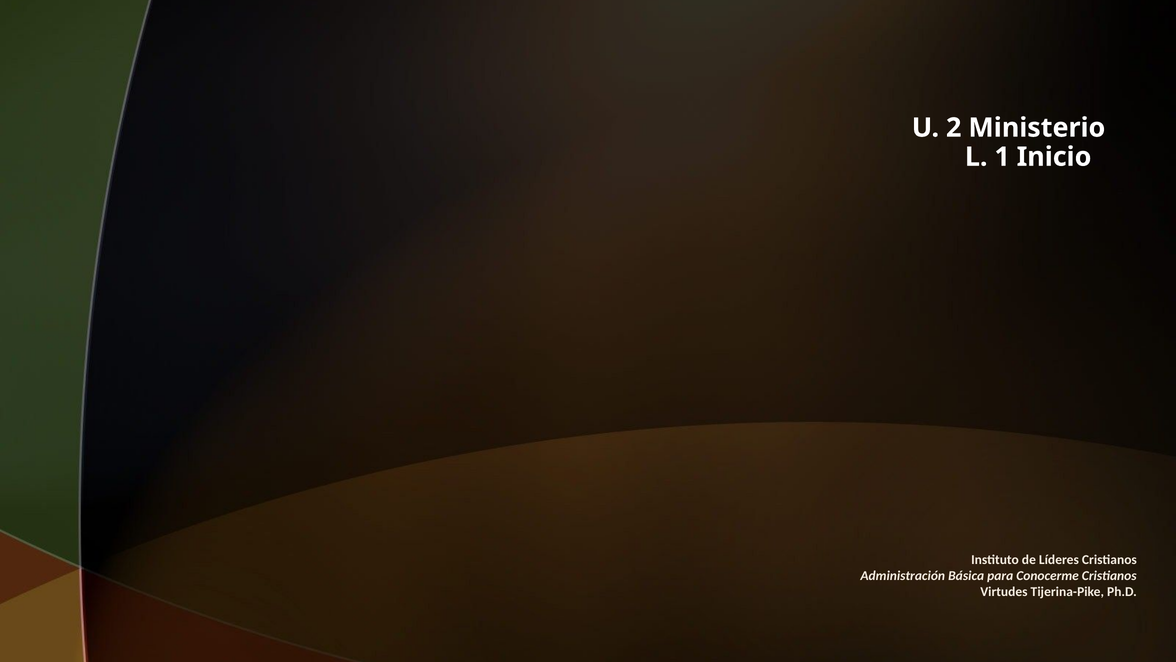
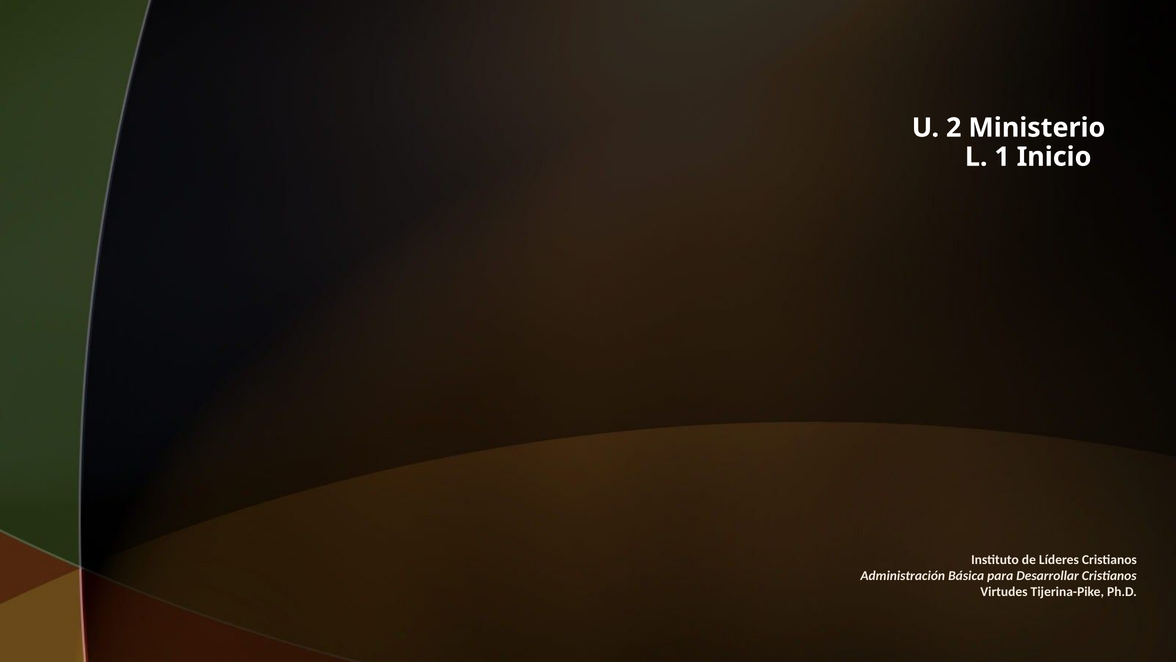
Conocerme: Conocerme -> Desarrollar
